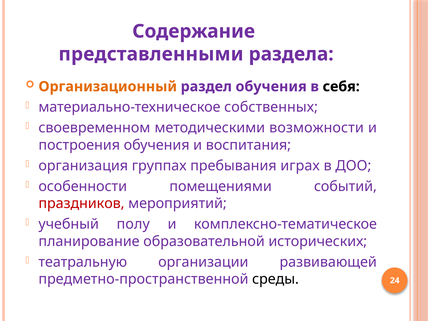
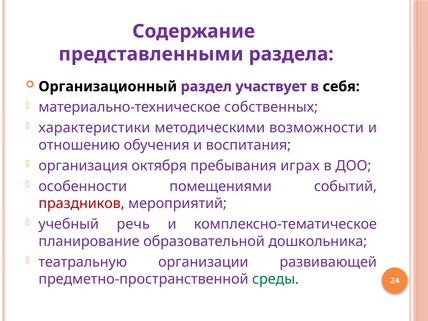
Организационный colour: orange -> black
раздел обучения: обучения -> участвует
своевременном: своевременном -> характеристики
построения: построения -> отношению
группах: группах -> октября
полу: полу -> речь
исторических: исторических -> дошкольника
среды colour: black -> green
